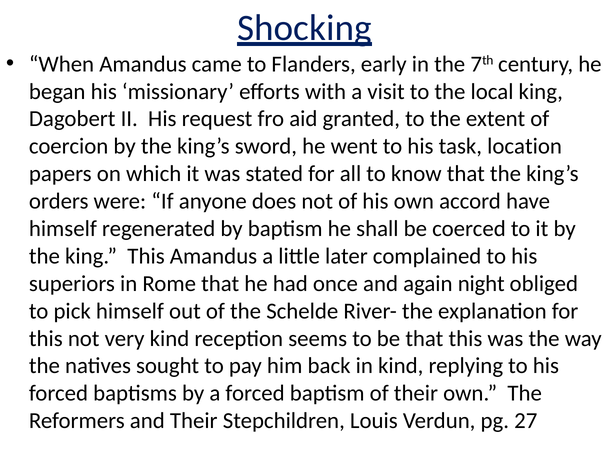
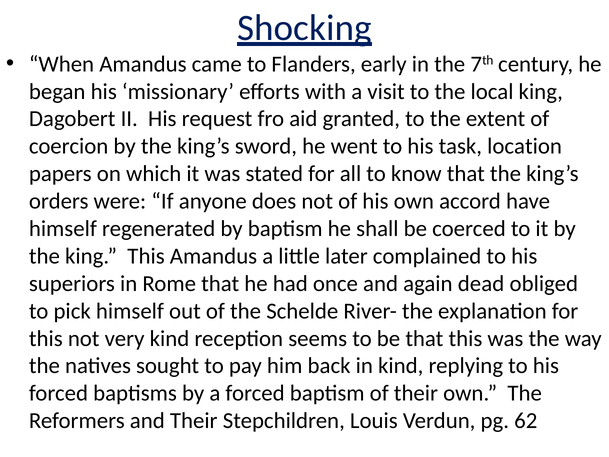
night: night -> dead
27: 27 -> 62
